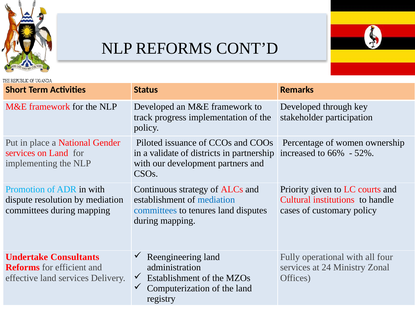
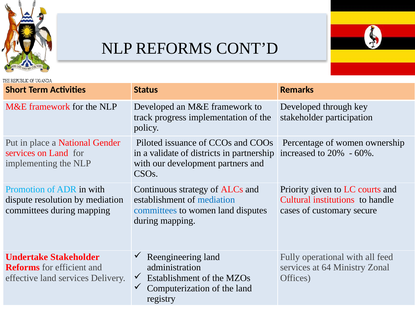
66%: 66% -> 20%
52%: 52% -> 60%
to tenures: tenures -> women
customary policy: policy -> secure
Undertake Consultants: Consultants -> Stakeholder
four: four -> feed
24: 24 -> 64
